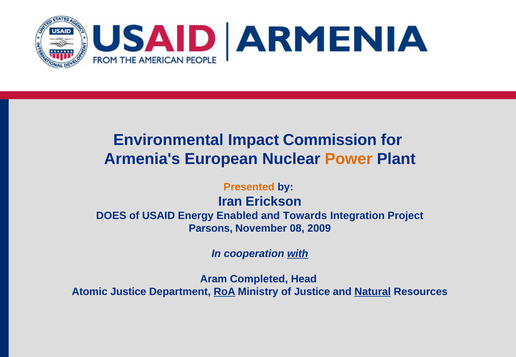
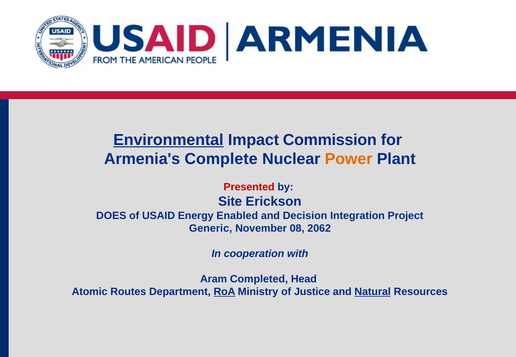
Environmental underline: none -> present
European: European -> Complete
Presented colour: orange -> red
Iran: Iran -> Site
Towards: Towards -> Decision
Parsons: Parsons -> Generic
2009: 2009 -> 2062
with underline: present -> none
Atomic Justice: Justice -> Routes
